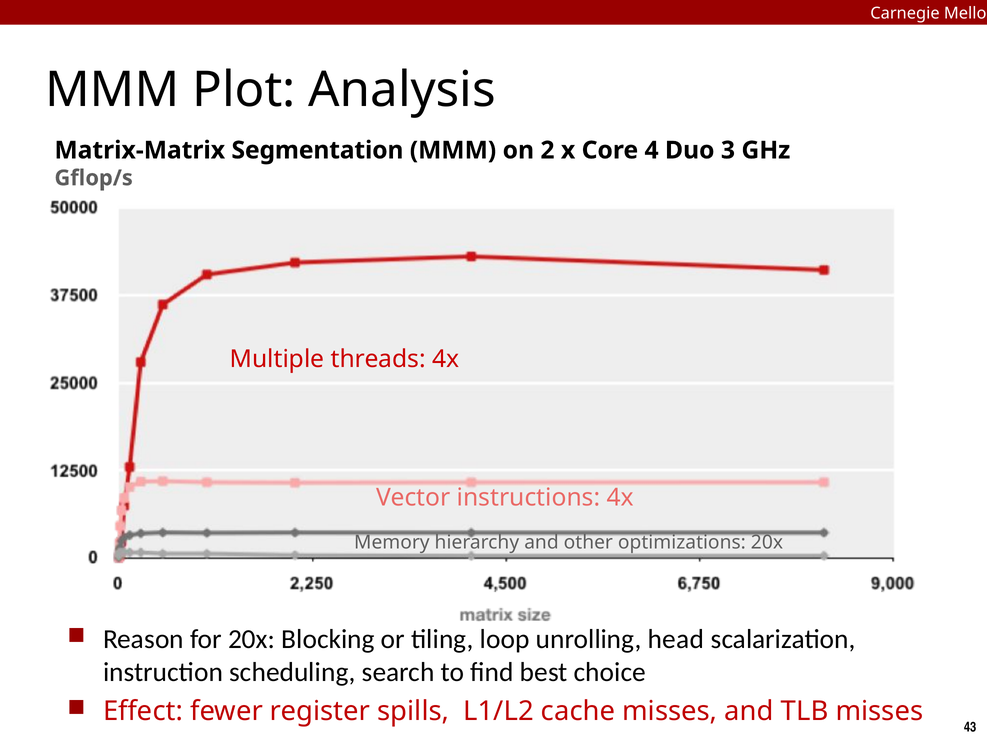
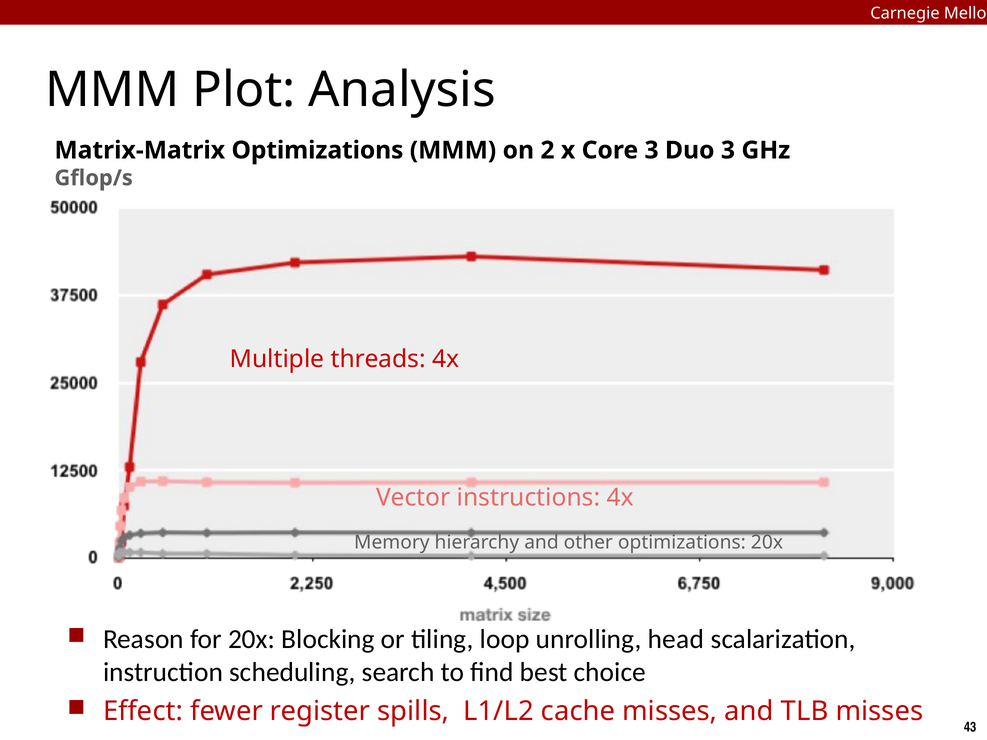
Matrix-Matrix Segmentation: Segmentation -> Optimizations
Core 4: 4 -> 3
